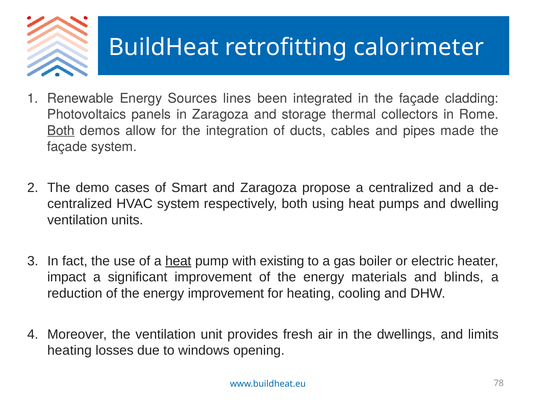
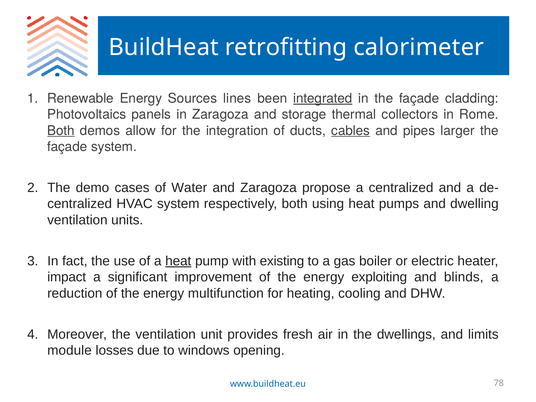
integrated underline: none -> present
cables underline: none -> present
made: made -> larger
Smart: Smart -> Water
materials: materials -> exploiting
energy improvement: improvement -> multifunction
heating at (70, 350): heating -> module
